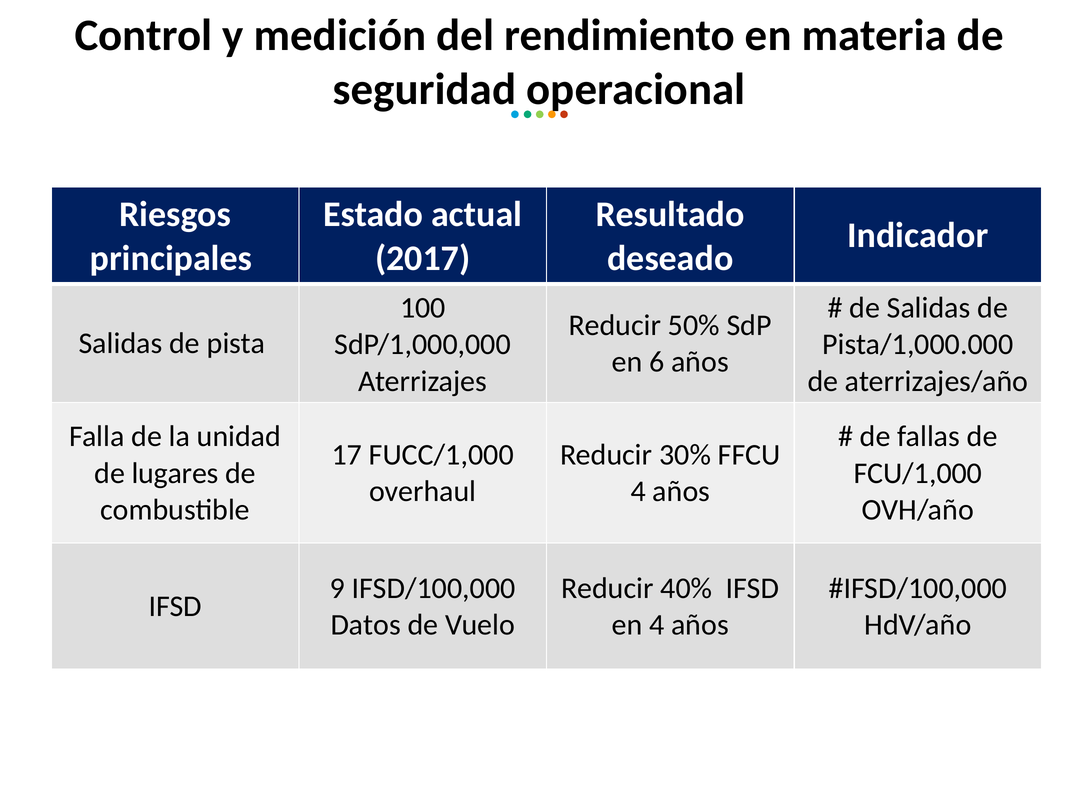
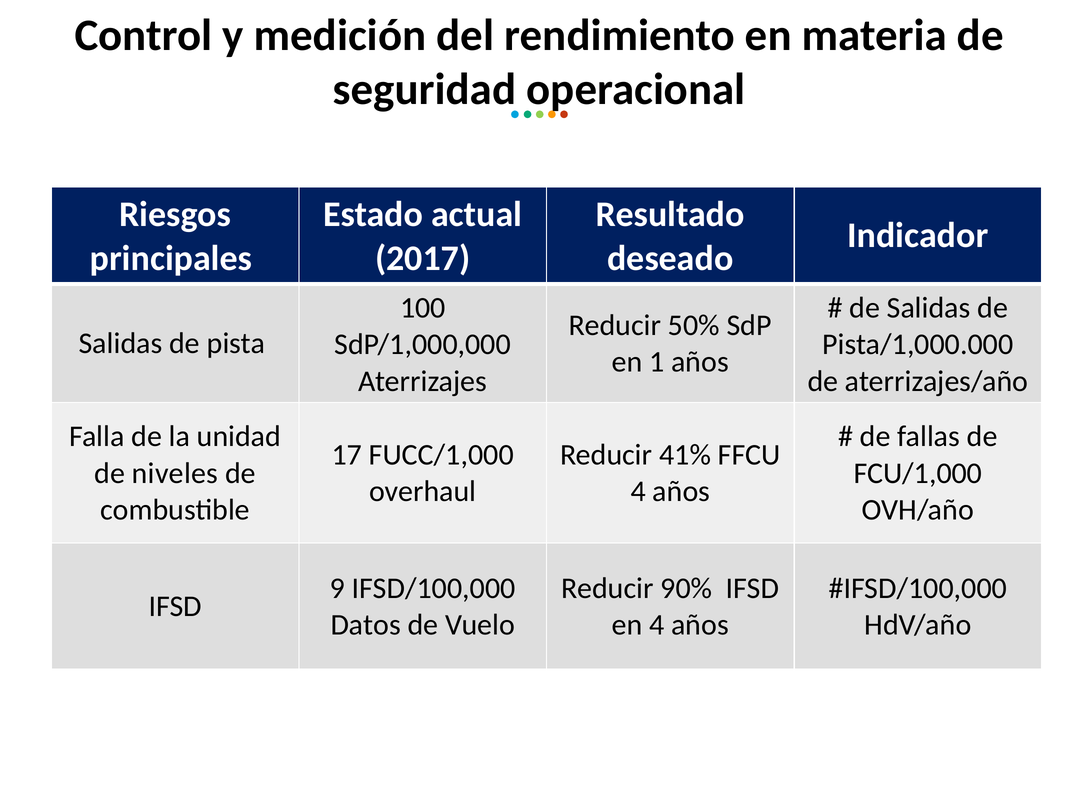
6: 6 -> 1
30%: 30% -> 41%
lugares: lugares -> niveles
40%: 40% -> 90%
